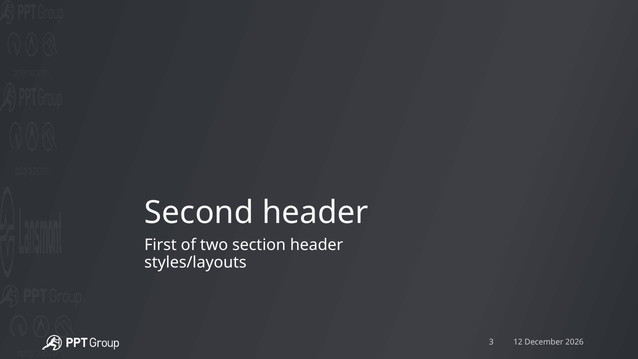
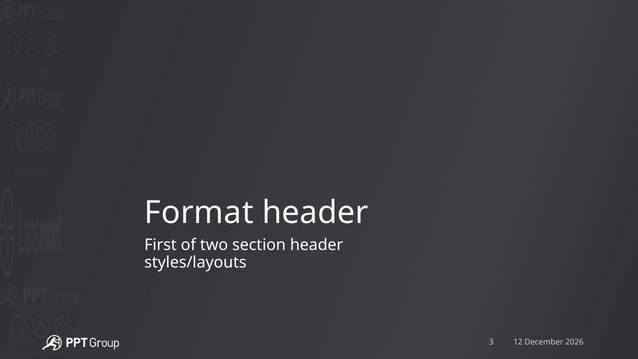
Second: Second -> Format
